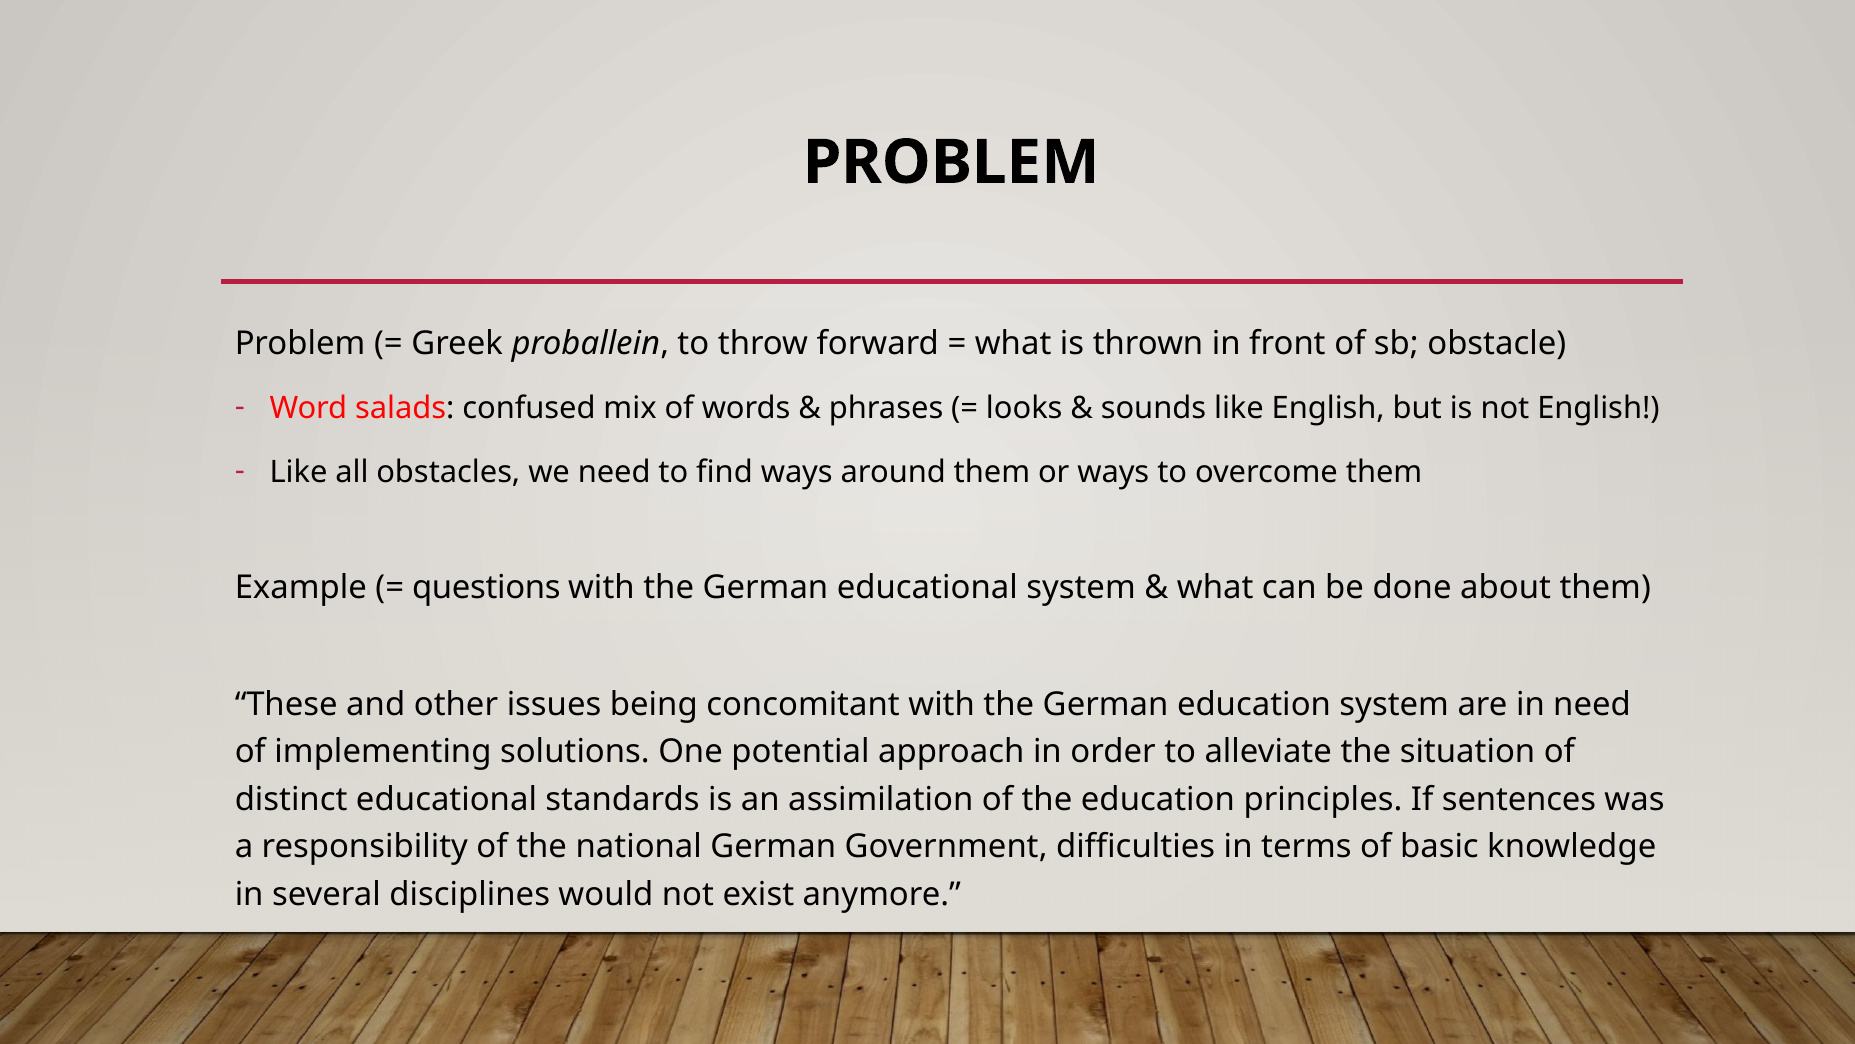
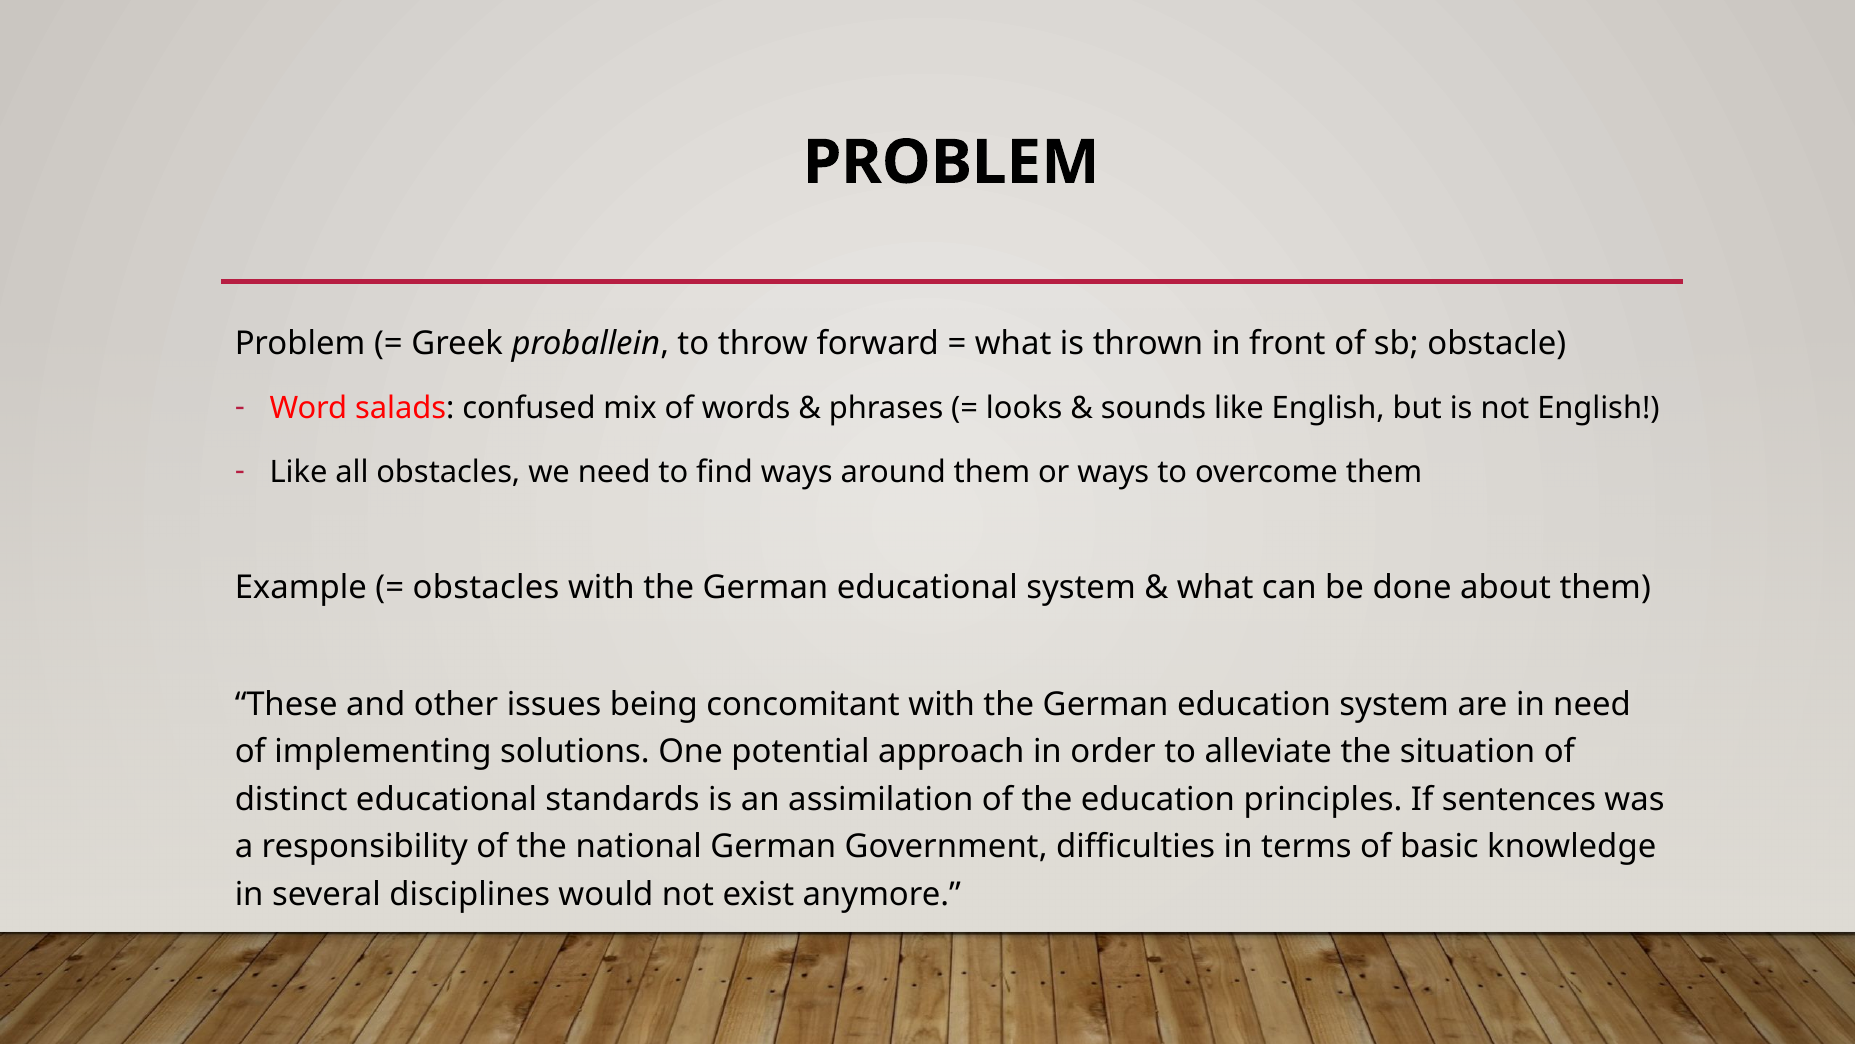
questions at (486, 588): questions -> obstacles
